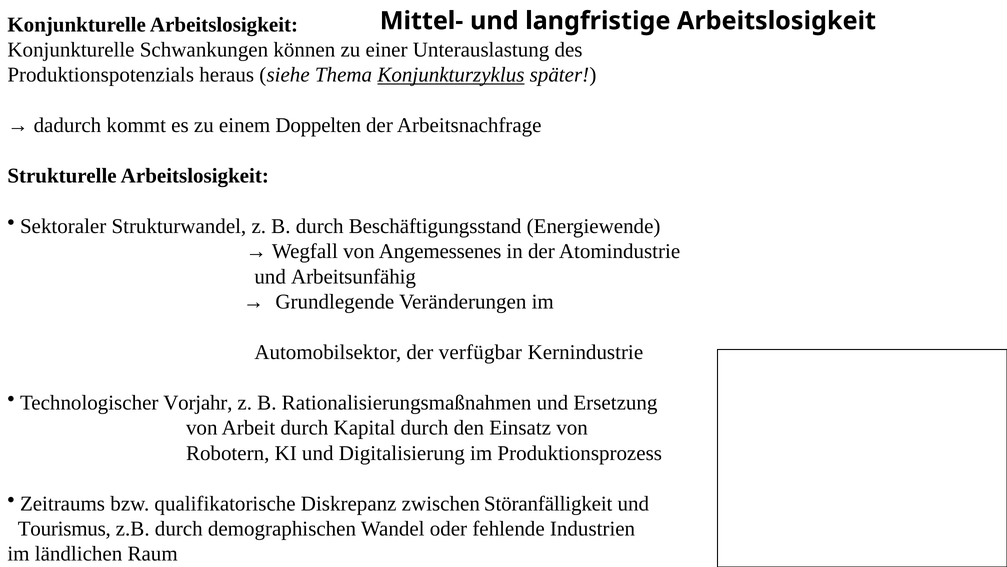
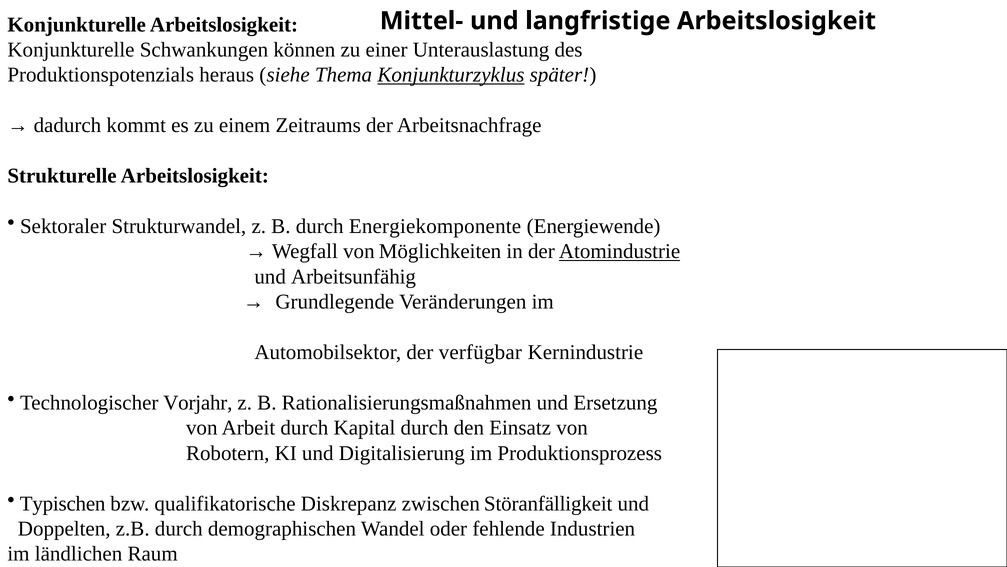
Doppelten: Doppelten -> Zeitraums
Beschäftigungsstand: Beschäftigungsstand -> Energiekomponente
Angemessenes: Angemessenes -> Möglichkeiten
Atomindustrie underline: none -> present
Zeitraums: Zeitraums -> Typischen
Tourismus: Tourismus -> Doppelten
